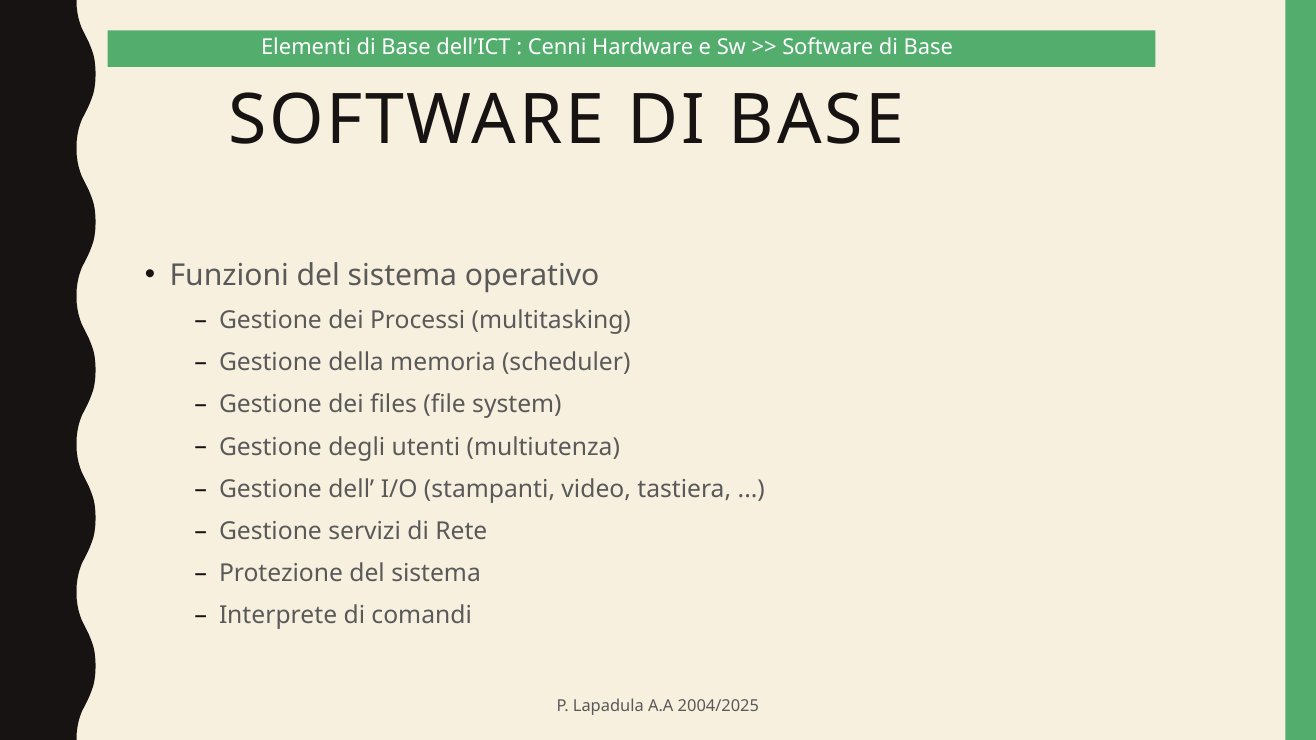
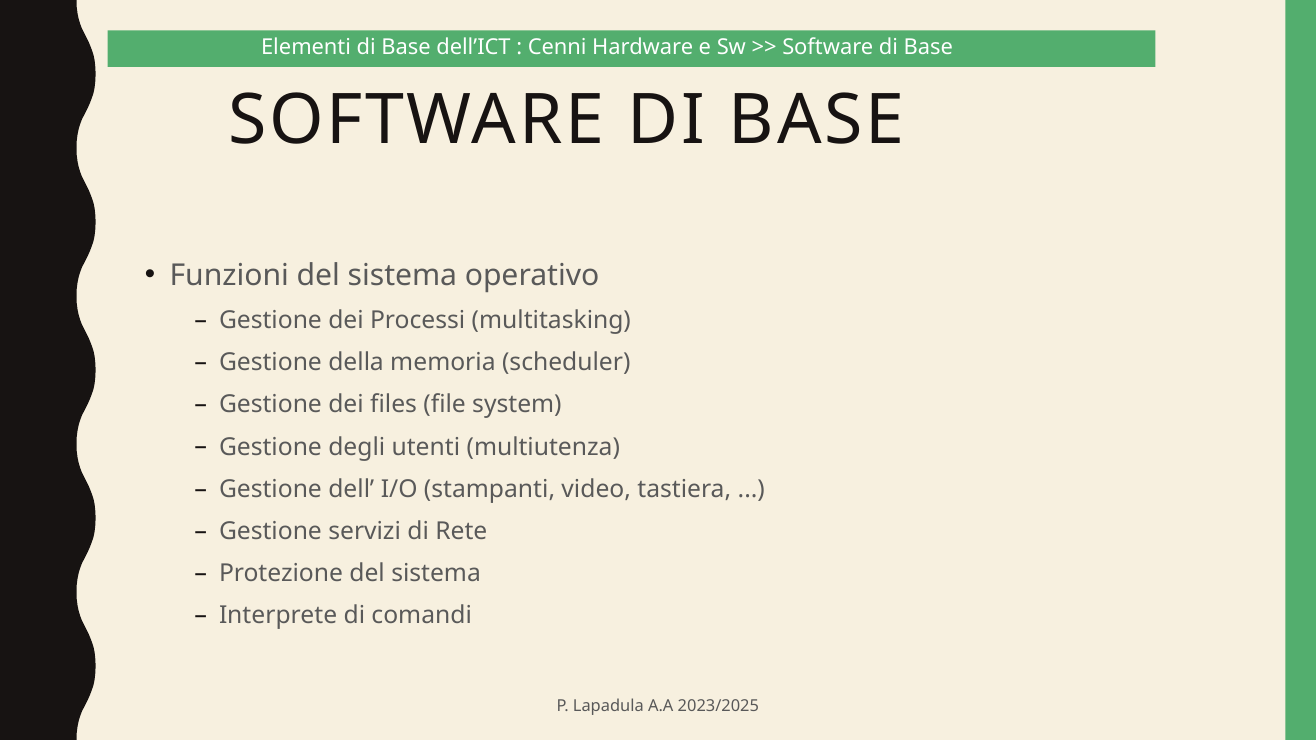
2004/2025: 2004/2025 -> 2023/2025
